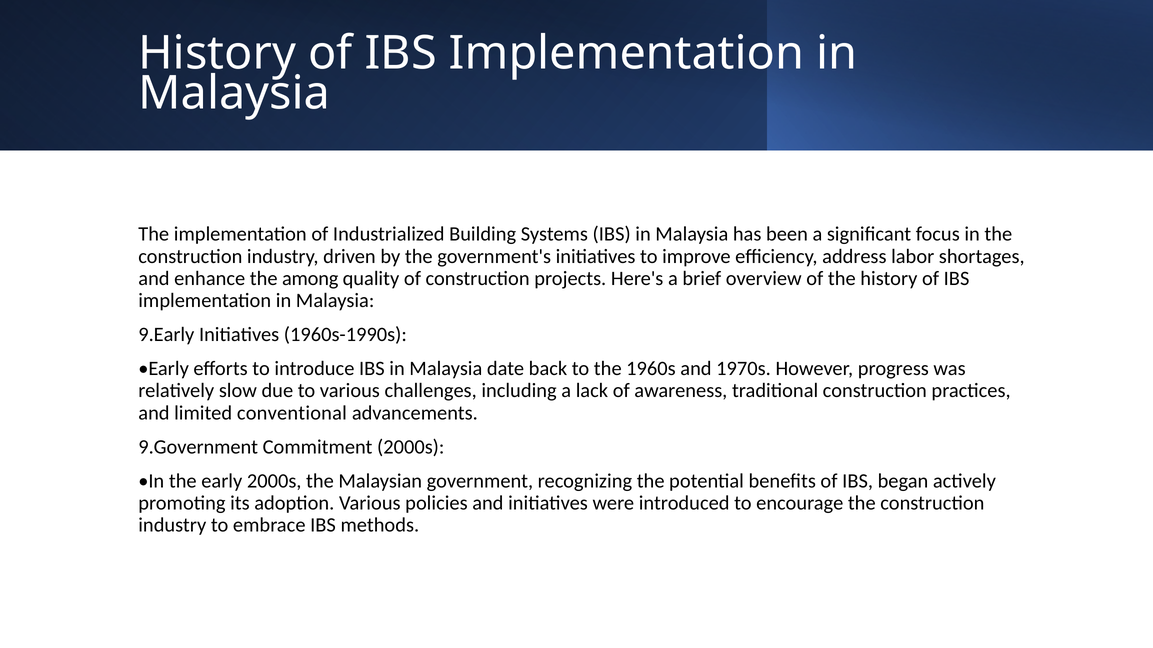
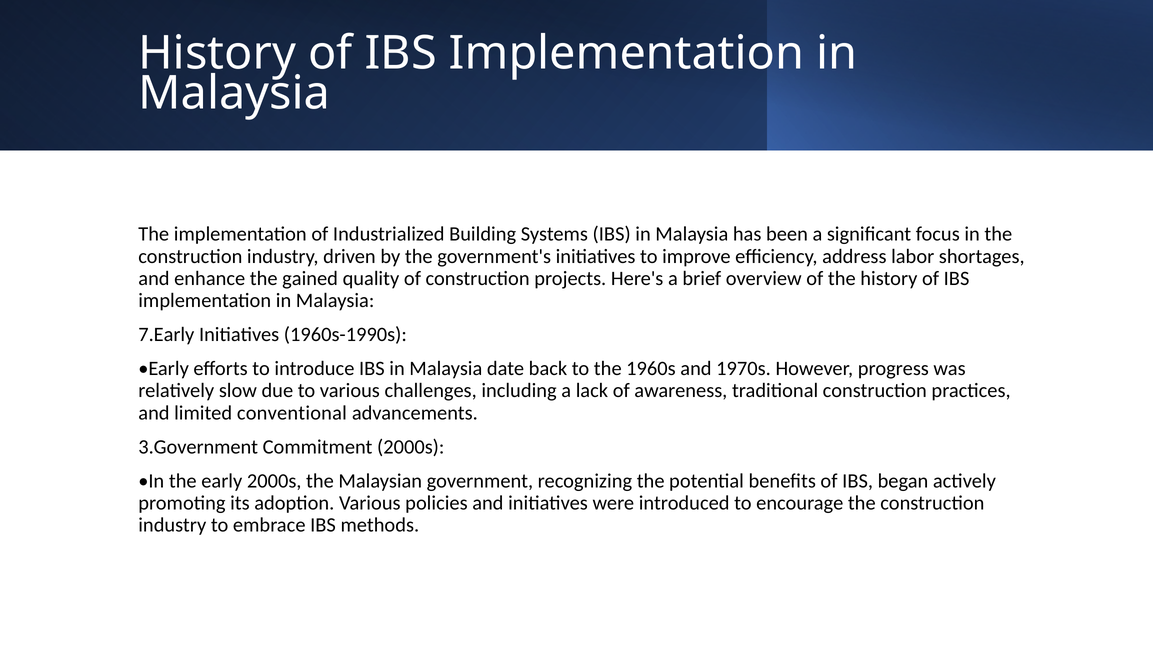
among: among -> gained
9.Early: 9.Early -> 7.Early
9.Government: 9.Government -> 3.Government
